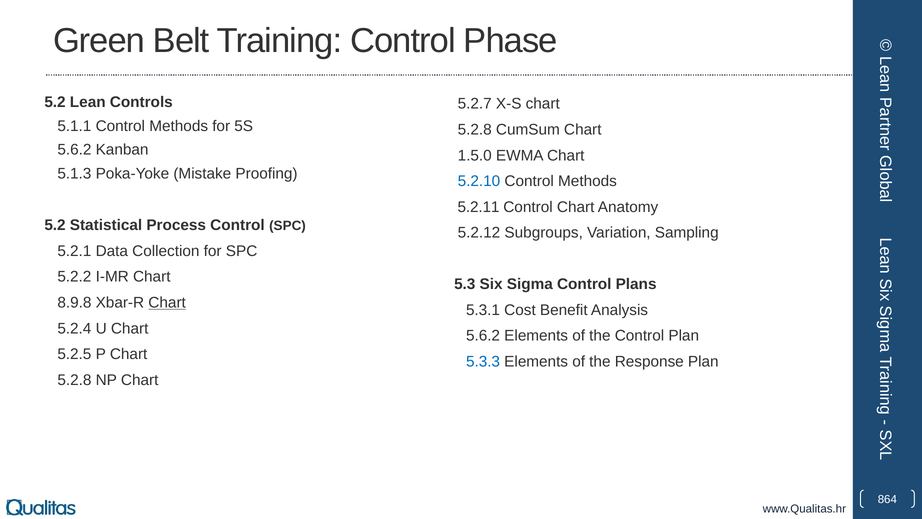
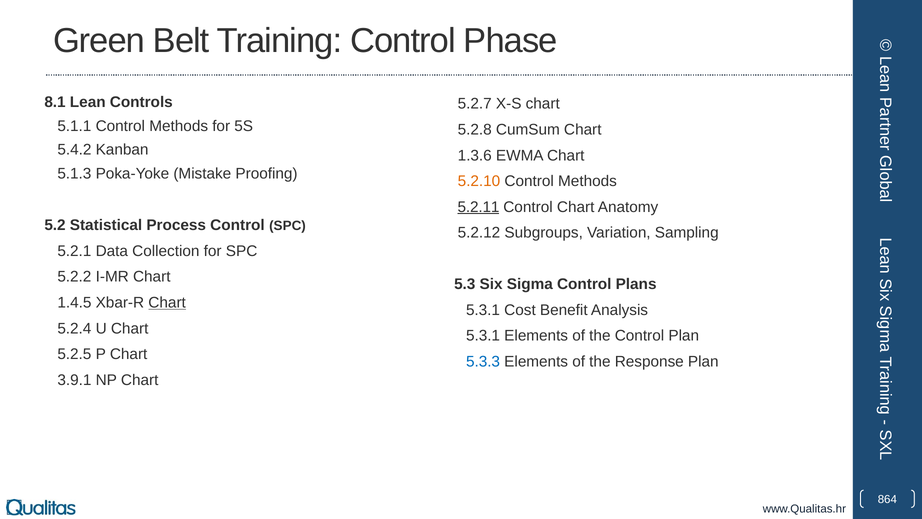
5.2 at (55, 102): 5.2 -> 8.1
5.6.2 at (74, 150): 5.6.2 -> 5.4.2
1.5.0: 1.5.0 -> 1.3.6
5.2.10 colour: blue -> orange
5.2.11 underline: none -> present
8.9.8: 8.9.8 -> 1.4.5
5.6.2 at (483, 336): 5.6.2 -> 5.3.1
5.2.8 at (74, 380): 5.2.8 -> 3.9.1
